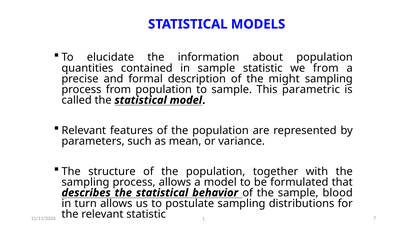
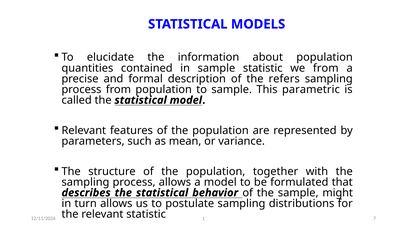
might: might -> refers
blood: blood -> might
